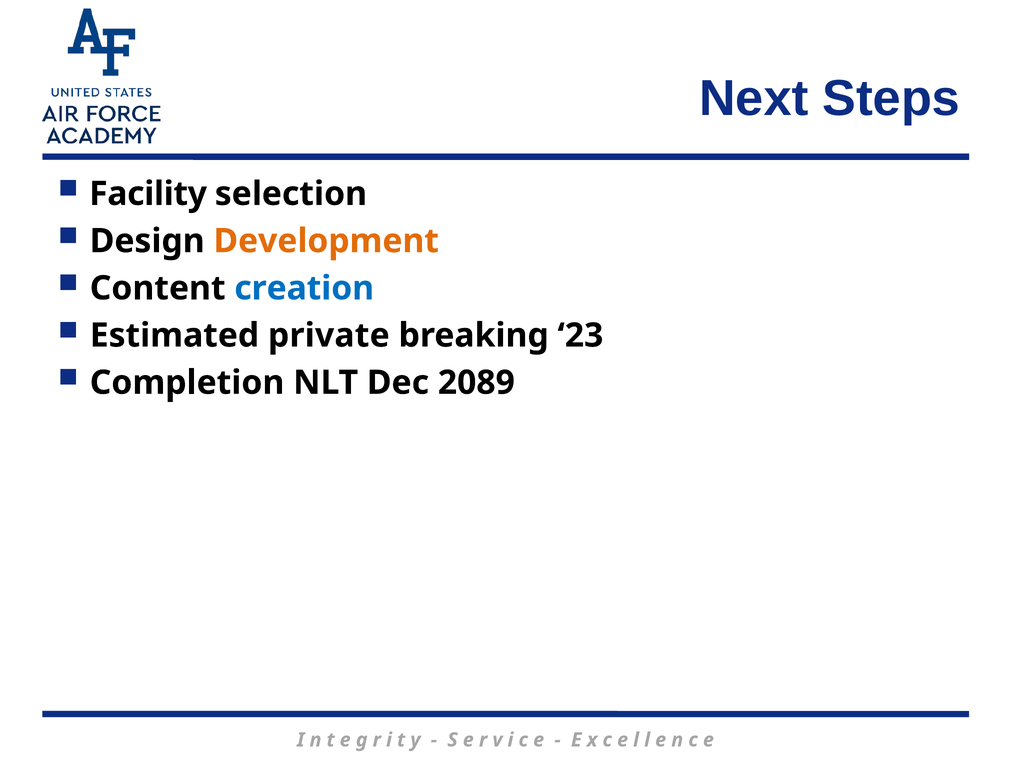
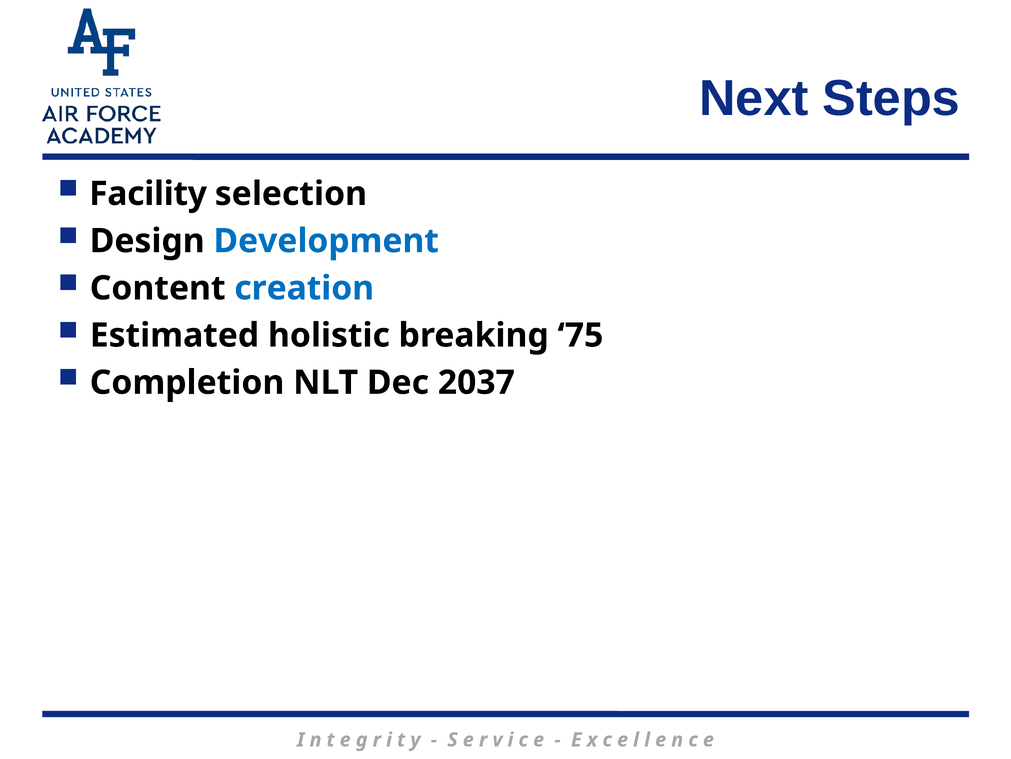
Development colour: orange -> blue
private: private -> holistic
23: 23 -> 75
2089: 2089 -> 2037
